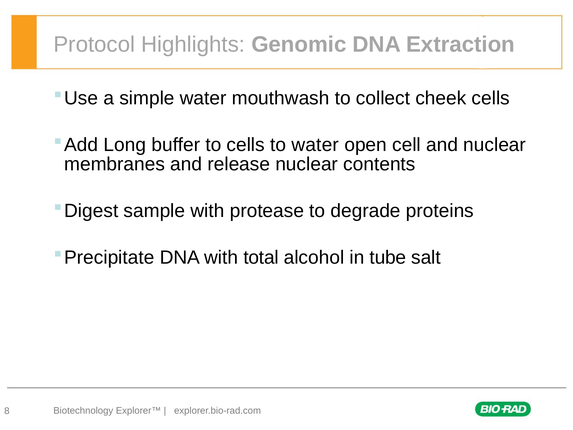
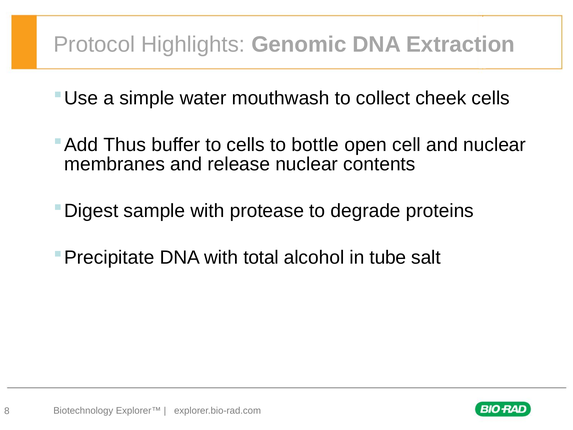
Long: Long -> Thus
to water: water -> bottle
